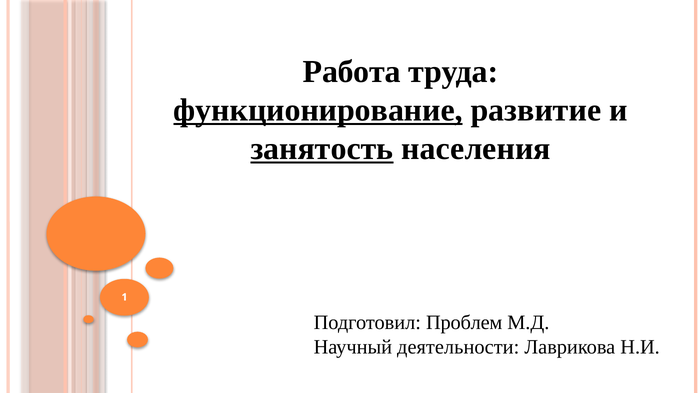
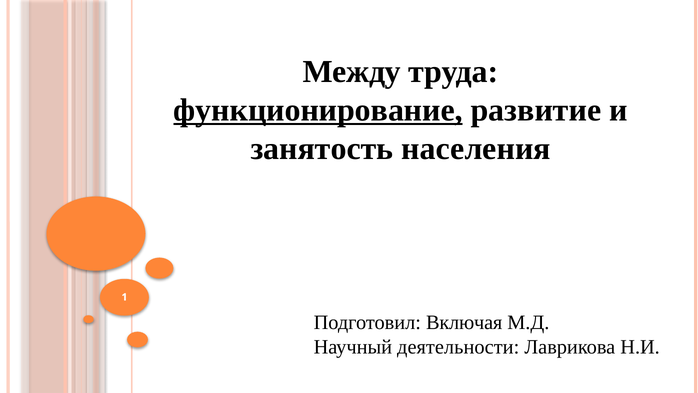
Работа: Работа -> Между
занятость underline: present -> none
Проблем: Проблем -> Включая
